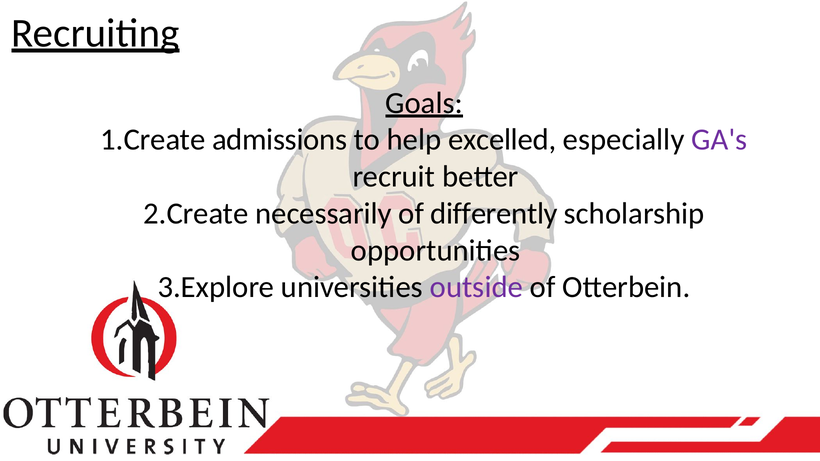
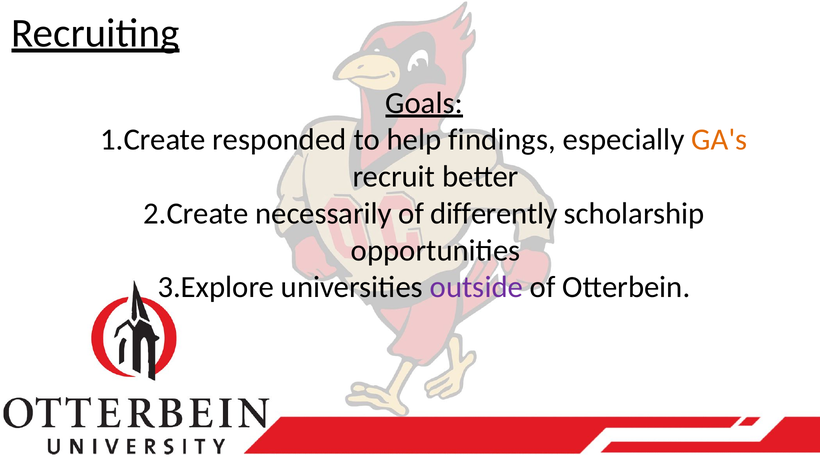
admissions: admissions -> responded
excelled: excelled -> findings
GA's colour: purple -> orange
